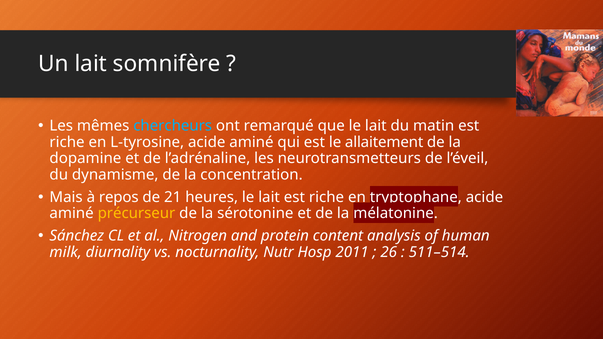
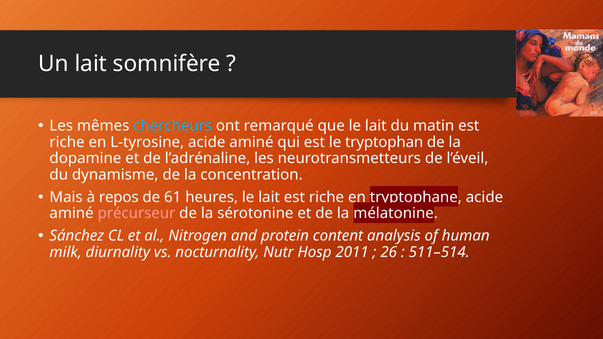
allaitement: allaitement -> tryptophan
21: 21 -> 61
précurseur colour: yellow -> pink
